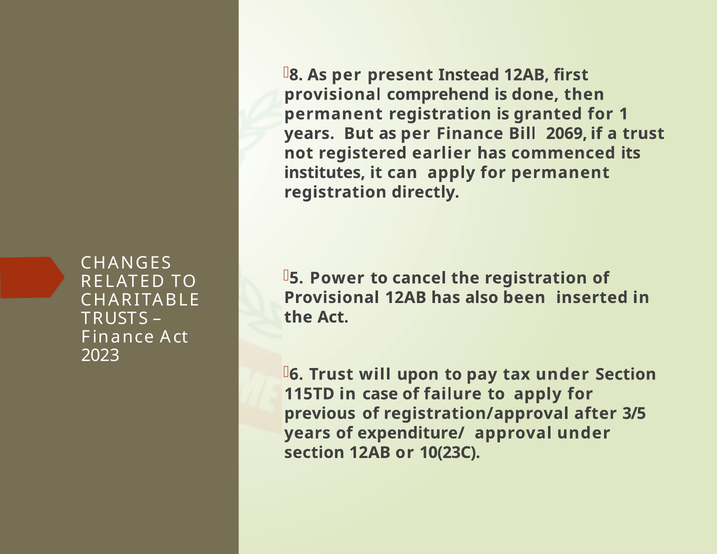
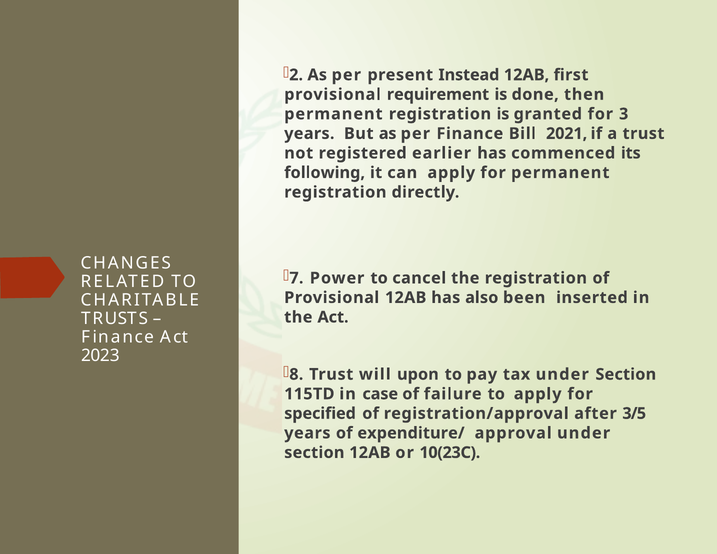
8: 8 -> 2
comprehend: comprehend -> requirement
1: 1 -> 3
2069: 2069 -> 2021
institutes: institutes -> following
5: 5 -> 7
6: 6 -> 8
previous: previous -> specified
